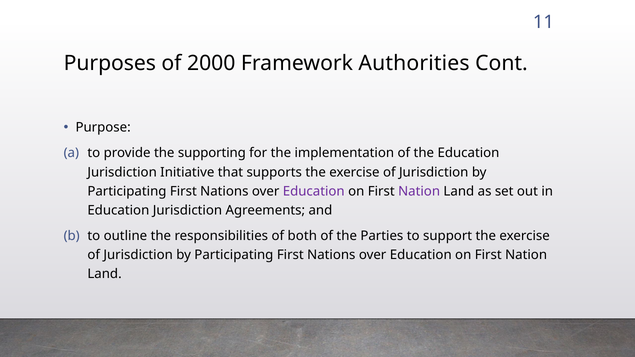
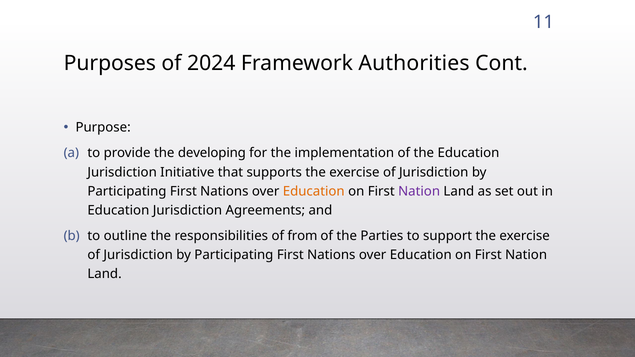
2000: 2000 -> 2024
supporting: supporting -> developing
Education at (314, 191) colour: purple -> orange
both: both -> from
